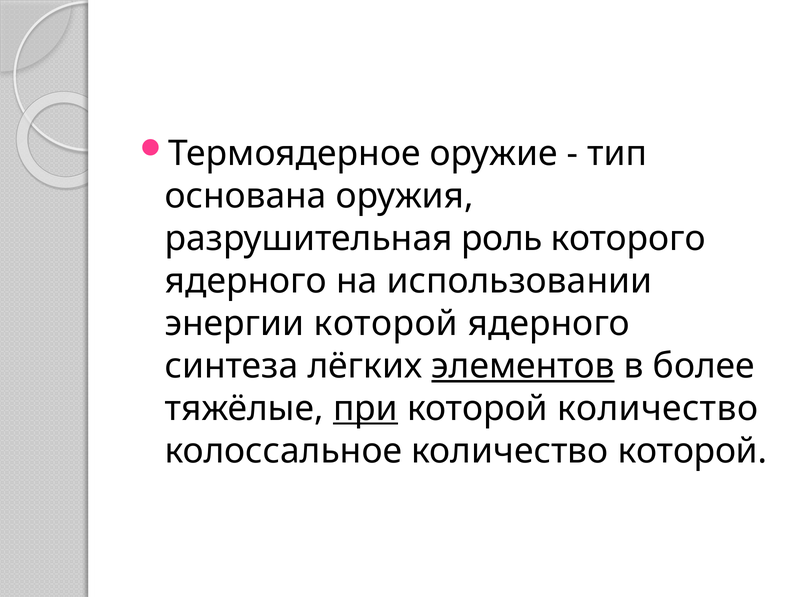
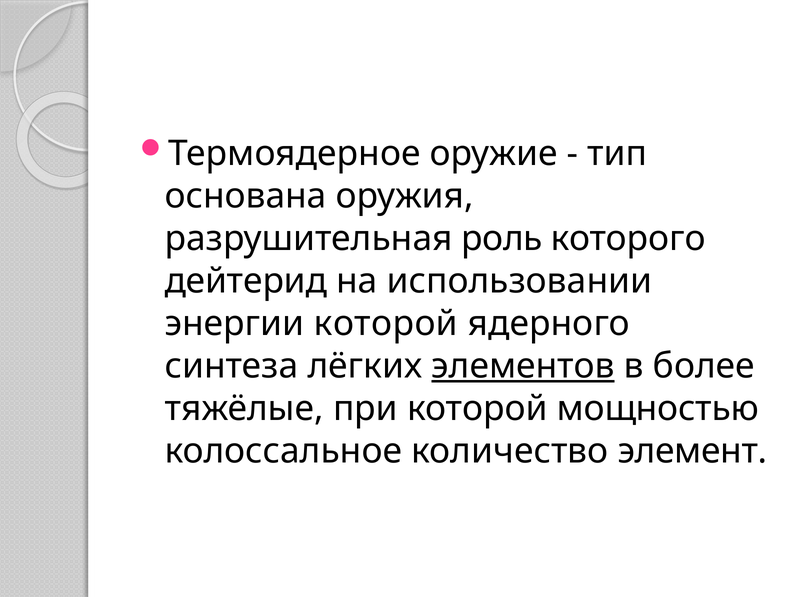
ядерного at (246, 281): ядерного -> дейтерид
при underline: present -> none
которой количество: количество -> мощностью
количество которой: которой -> элемент
